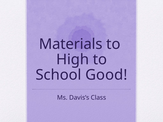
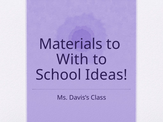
High: High -> With
Good: Good -> Ideas
